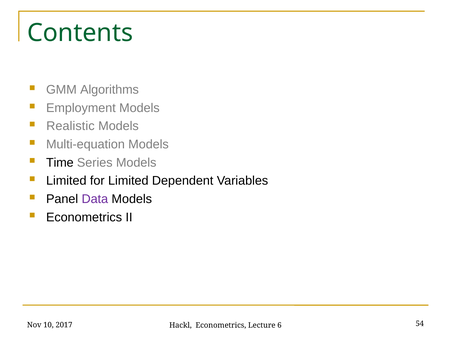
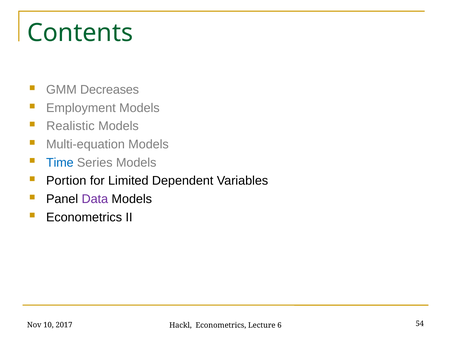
Algorithms: Algorithms -> Decreases
Time colour: black -> blue
Limited at (66, 180): Limited -> Portion
